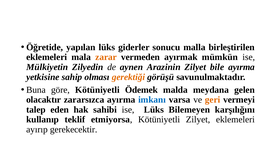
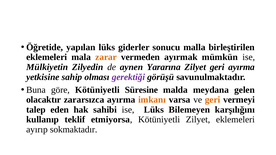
Arazinin: Arazinin -> Yararına
Zilyet bile: bile -> geri
gerektiği colour: orange -> purple
Ödemek: Ödemek -> Süresine
imkanı colour: blue -> orange
gerekecektir: gerekecektir -> sokmaktadır
